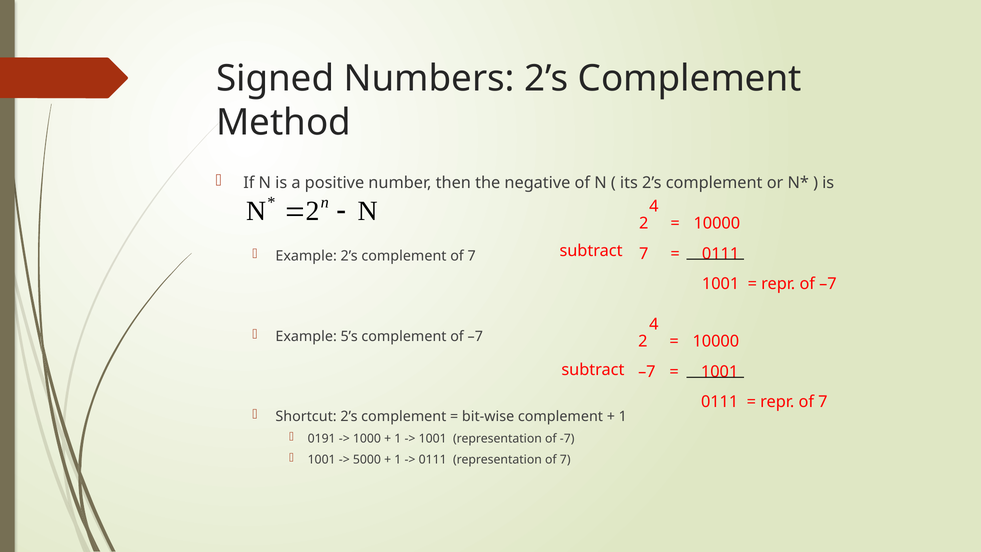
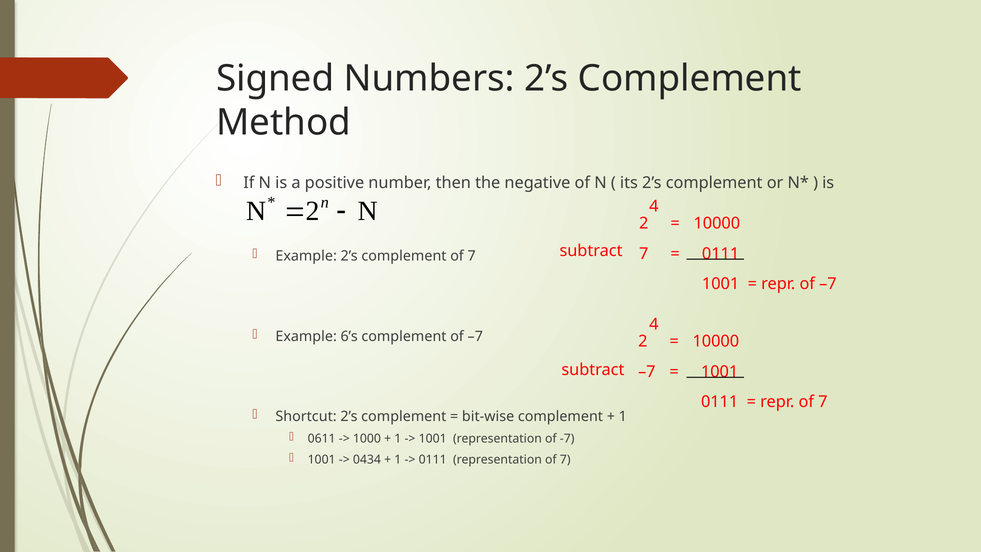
5’s: 5’s -> 6’s
0191: 0191 -> 0611
5000: 5000 -> 0434
